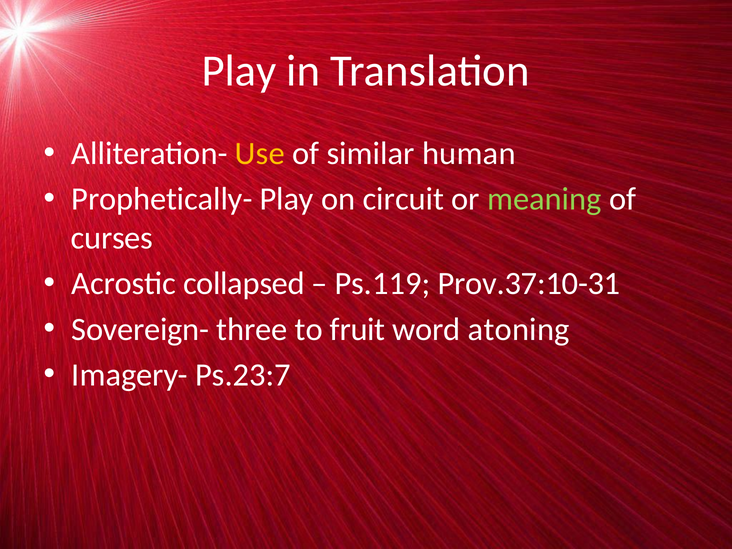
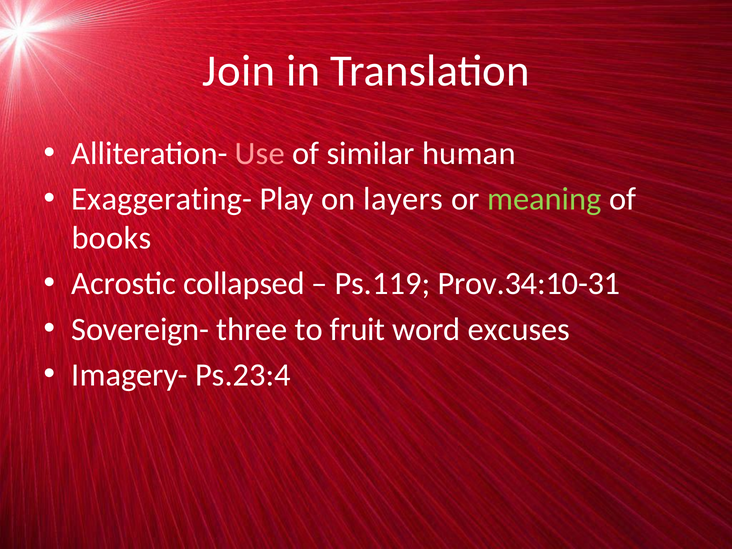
Play at (239, 71): Play -> Join
Use colour: yellow -> pink
Prophetically-: Prophetically- -> Exaggerating-
circuit: circuit -> layers
curses: curses -> books
Prov.37:10-31: Prov.37:10-31 -> Prov.34:10-31
atoning: atoning -> excuses
Ps.23:7: Ps.23:7 -> Ps.23:4
